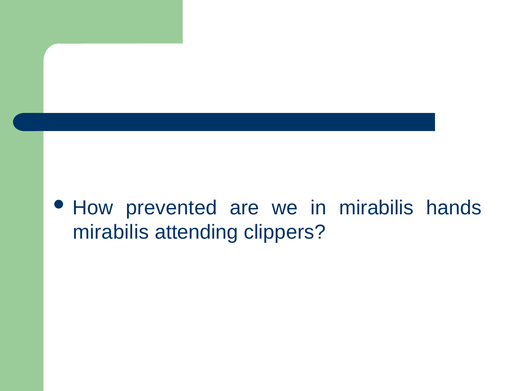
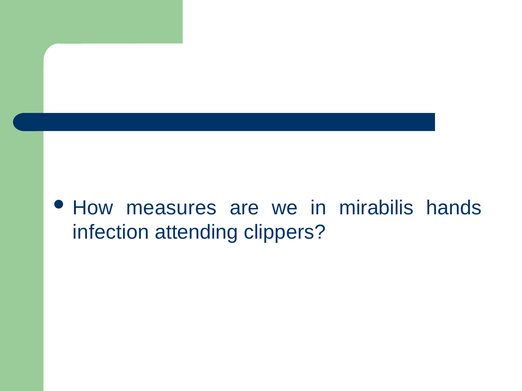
prevented: prevented -> measures
mirabilis at (111, 232): mirabilis -> infection
